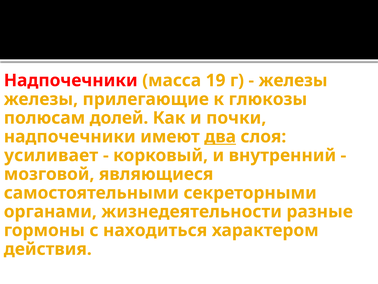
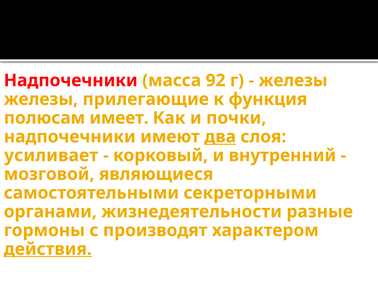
19: 19 -> 92
глюкозы: глюкозы -> функция
долей: долей -> имеет
находиться: находиться -> производят
действия underline: none -> present
